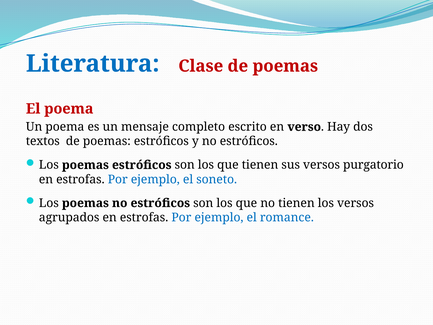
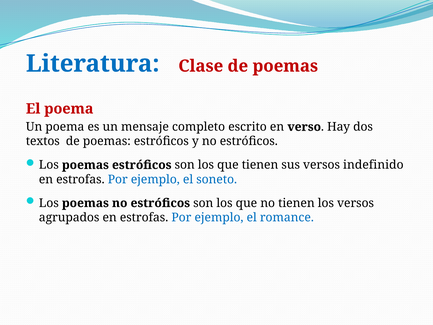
purgatorio: purgatorio -> indefinido
